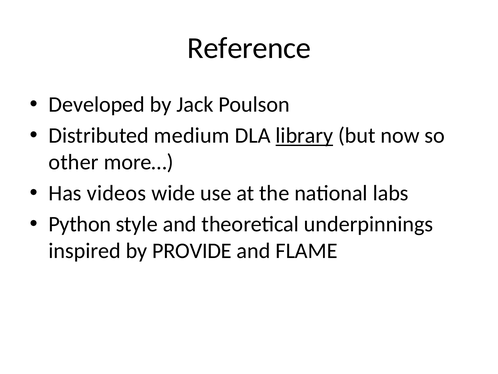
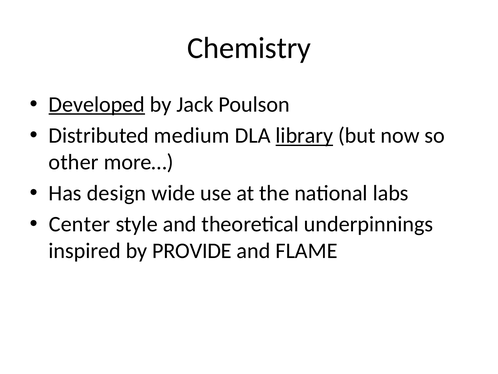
Reference: Reference -> Chemistry
Developed underline: none -> present
videos: videos -> design
Python: Python -> Center
